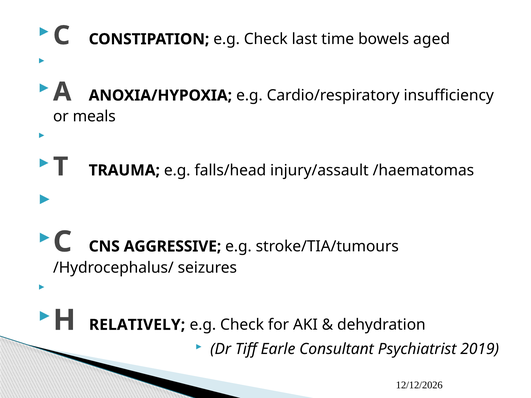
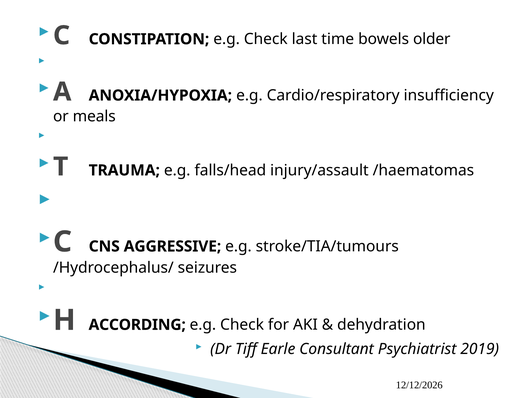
aged: aged -> older
RELATIVELY: RELATIVELY -> ACCORDING
